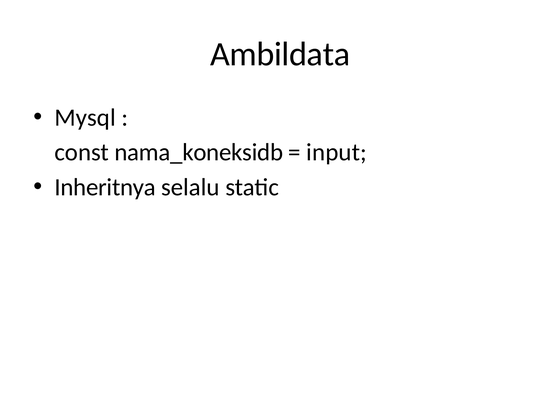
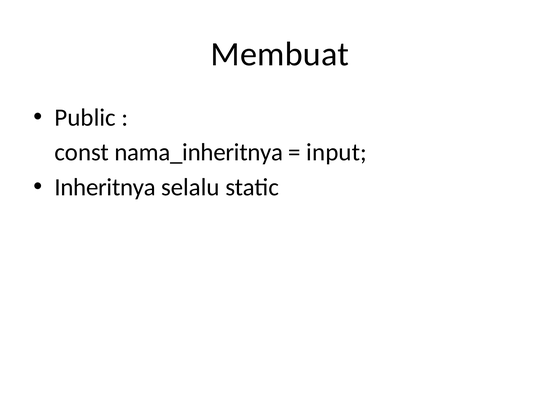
Ambildata: Ambildata -> Membuat
Mysql: Mysql -> Public
nama_koneksidb: nama_koneksidb -> nama_inheritnya
